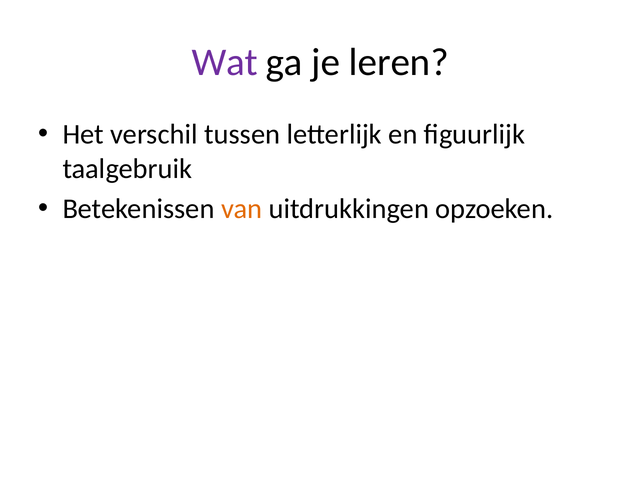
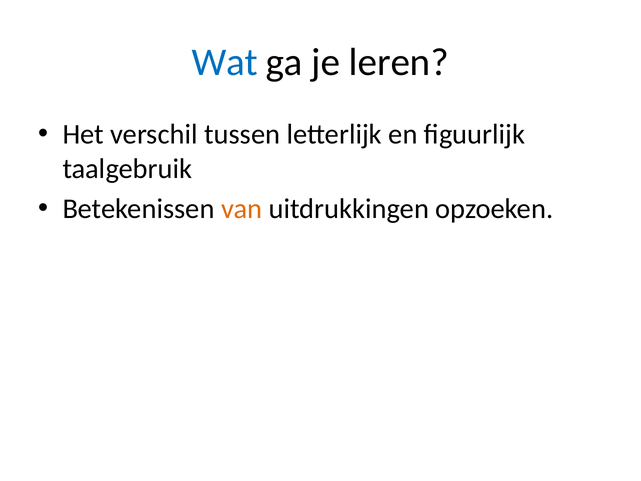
Wat colour: purple -> blue
